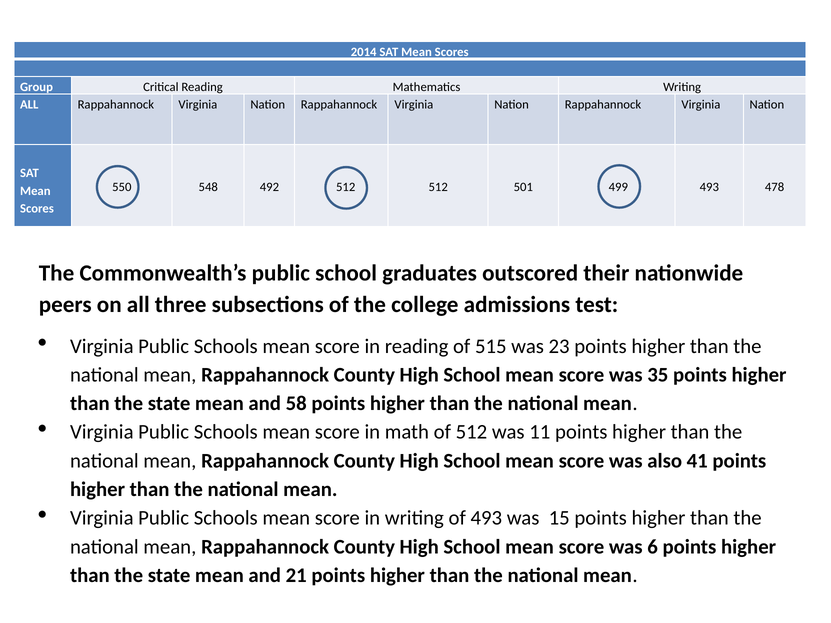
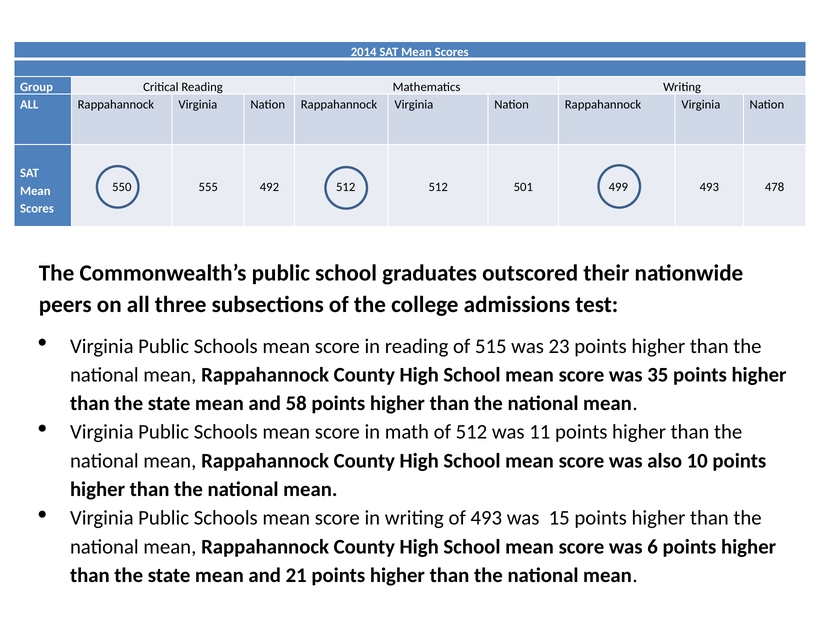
548: 548 -> 555
41: 41 -> 10
